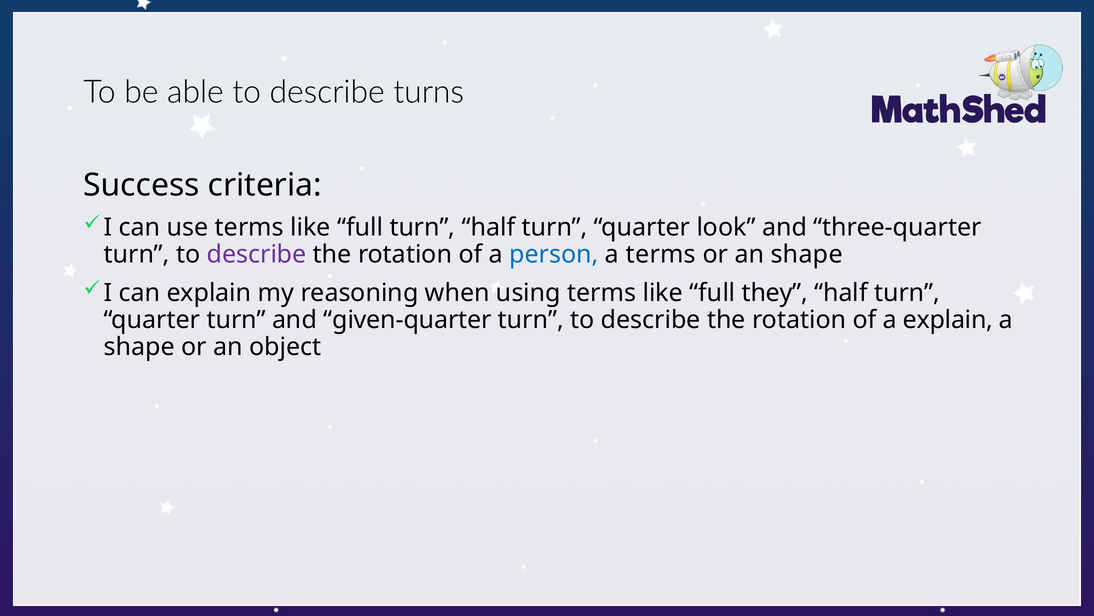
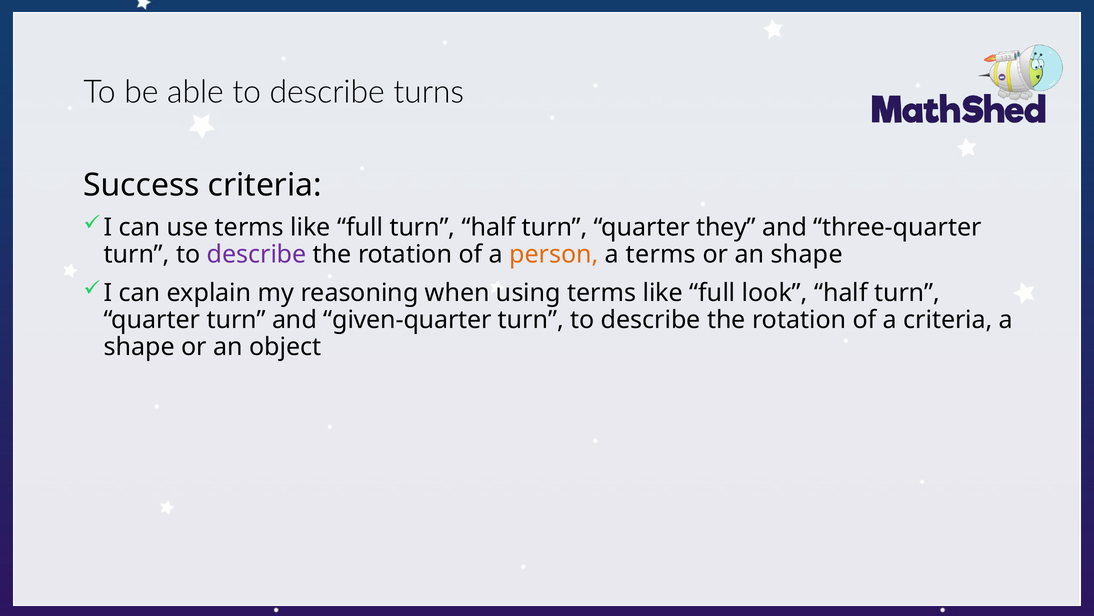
look: look -> they
person colour: blue -> orange
they: they -> look
a explain: explain -> criteria
